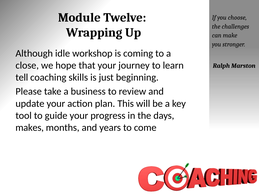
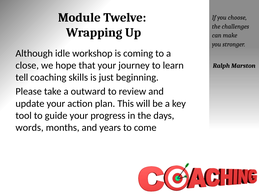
business: business -> outward
makes: makes -> words
